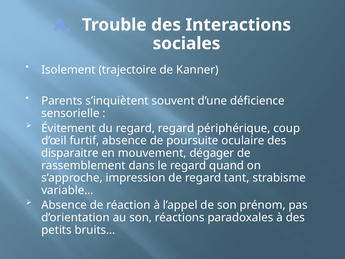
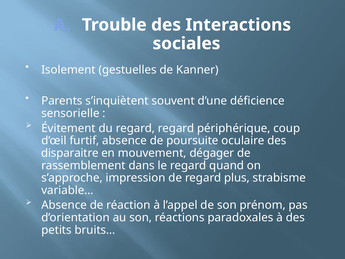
trajectoire: trajectoire -> gestuelles
tant: tant -> plus
